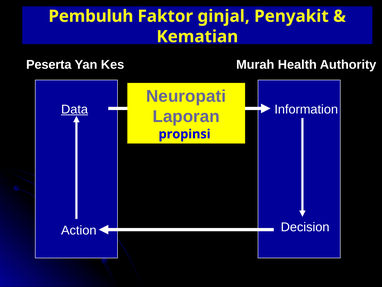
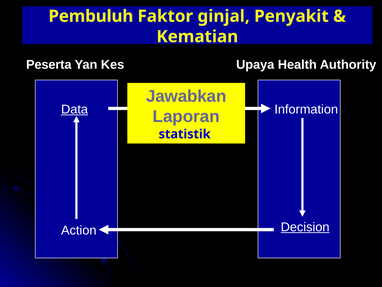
Murah: Murah -> Upaya
Neuropati: Neuropati -> Jawabkan
propinsi: propinsi -> statistik
Decision underline: none -> present
